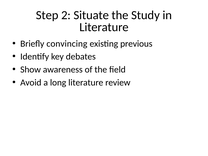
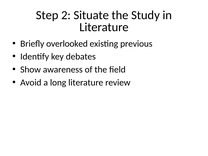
convincing: convincing -> overlooked
